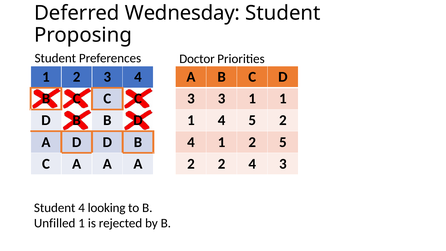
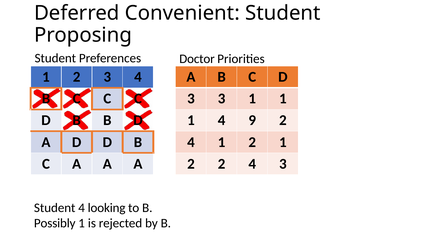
Wednesday: Wednesday -> Convenient
4 5: 5 -> 9
2 5: 5 -> 1
Unfilled: Unfilled -> Possibly
